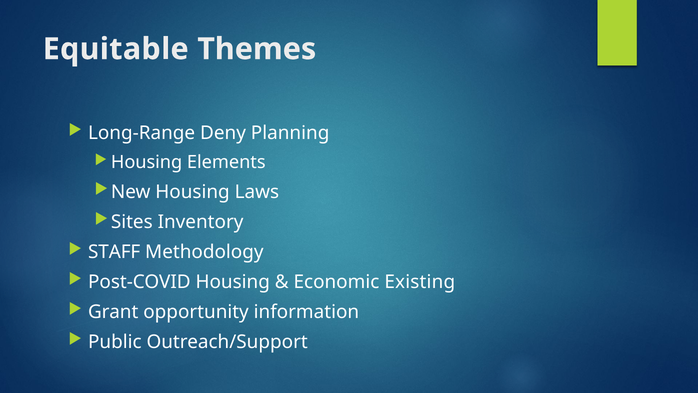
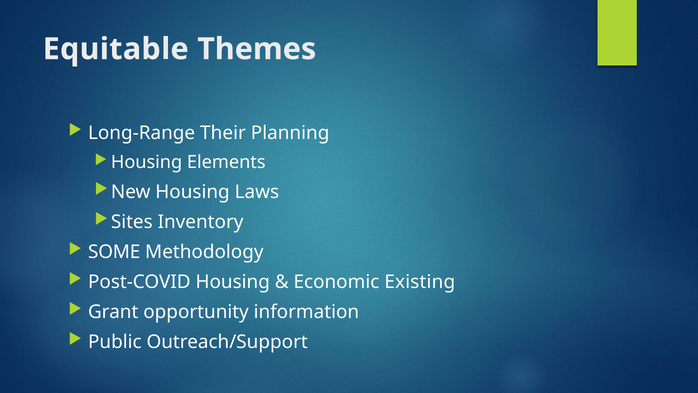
Deny: Deny -> Their
STAFF: STAFF -> SOME
